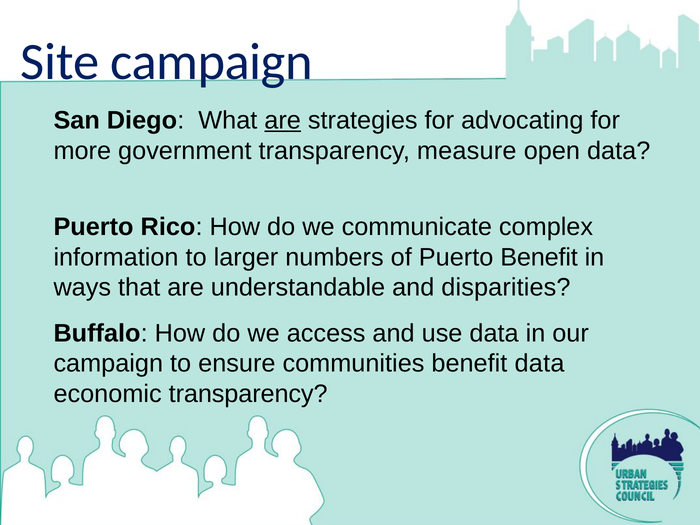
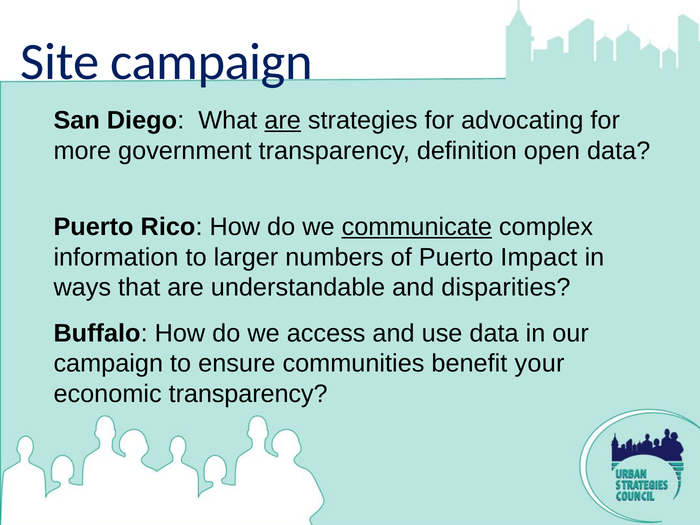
measure: measure -> definition
communicate underline: none -> present
Puerto Benefit: Benefit -> Impact
benefit data: data -> your
